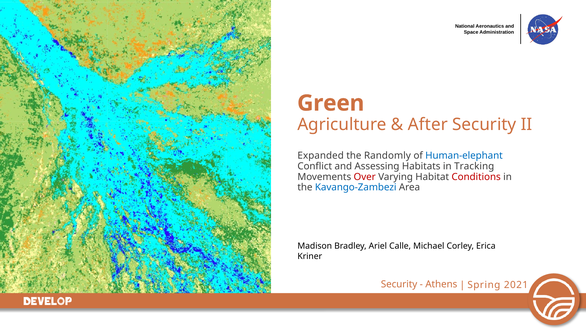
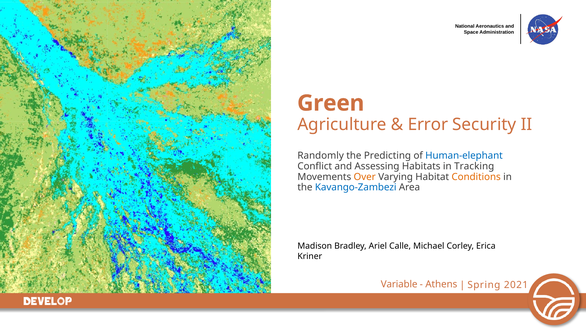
After: After -> Error
Expanded: Expanded -> Randomly
Randomly: Randomly -> Predicting
Over colour: red -> orange
Conditions colour: red -> orange
Security at (399, 284): Security -> Variable
